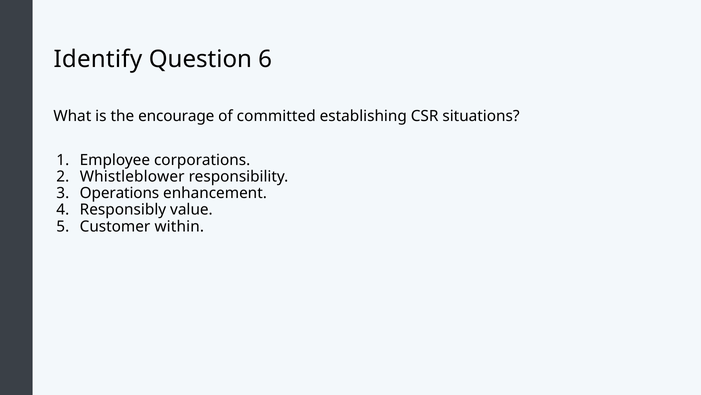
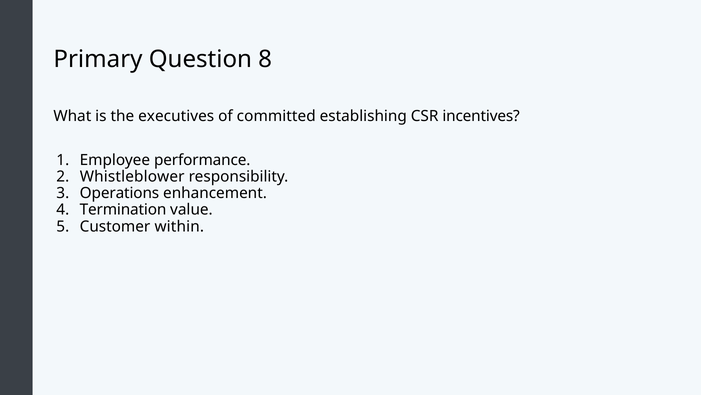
Identify: Identify -> Primary
6: 6 -> 8
encourage: encourage -> executives
situations: situations -> incentives
corporations: corporations -> performance
Responsibly: Responsibly -> Termination
